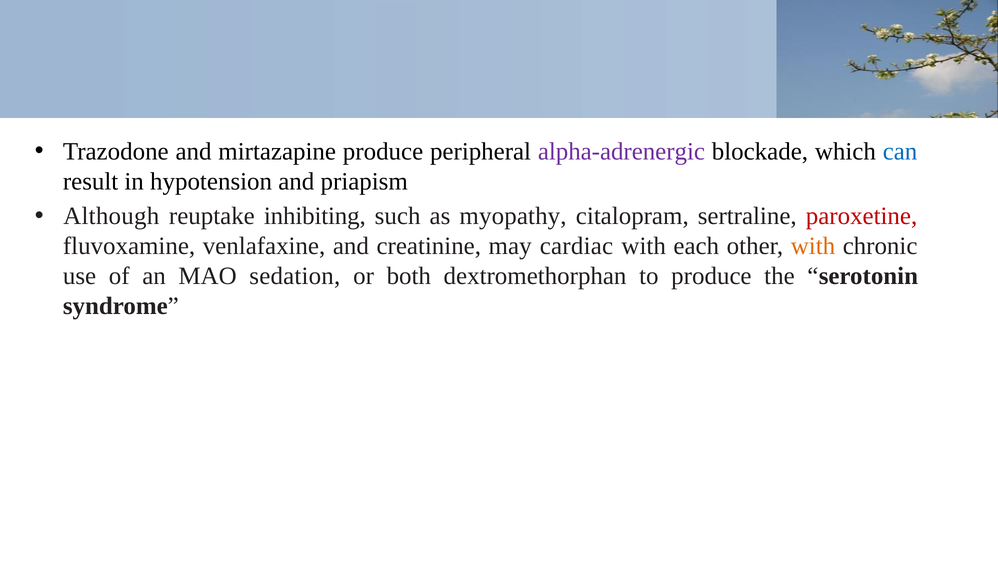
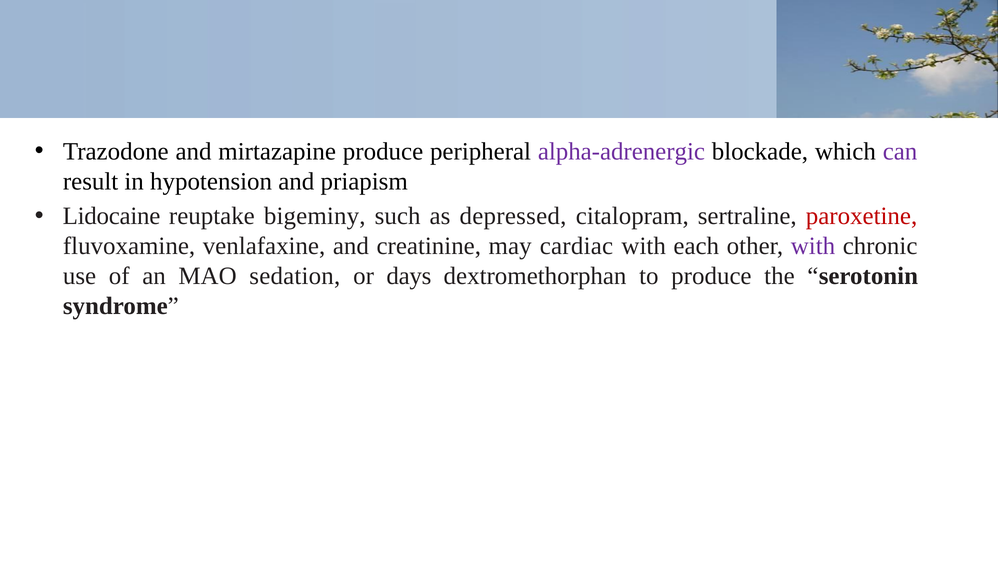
can colour: blue -> purple
Although: Although -> Lidocaine
inhibiting: inhibiting -> bigeminy
myopathy: myopathy -> depressed
with at (813, 246) colour: orange -> purple
both: both -> days
